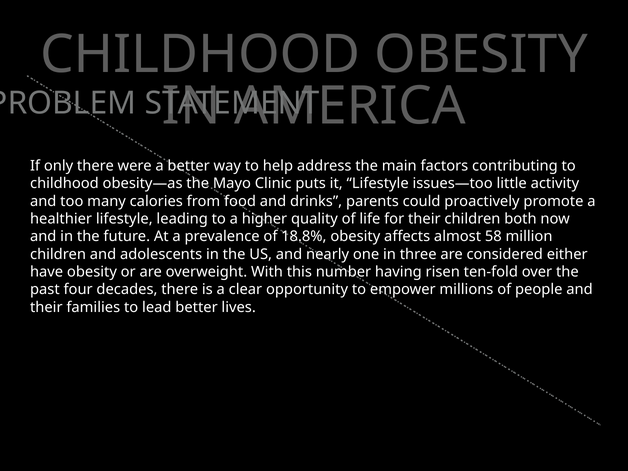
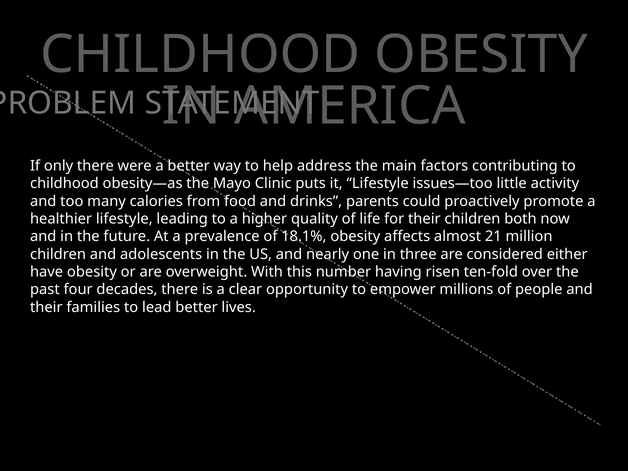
18.8%: 18.8% -> 18.1%
58: 58 -> 21
